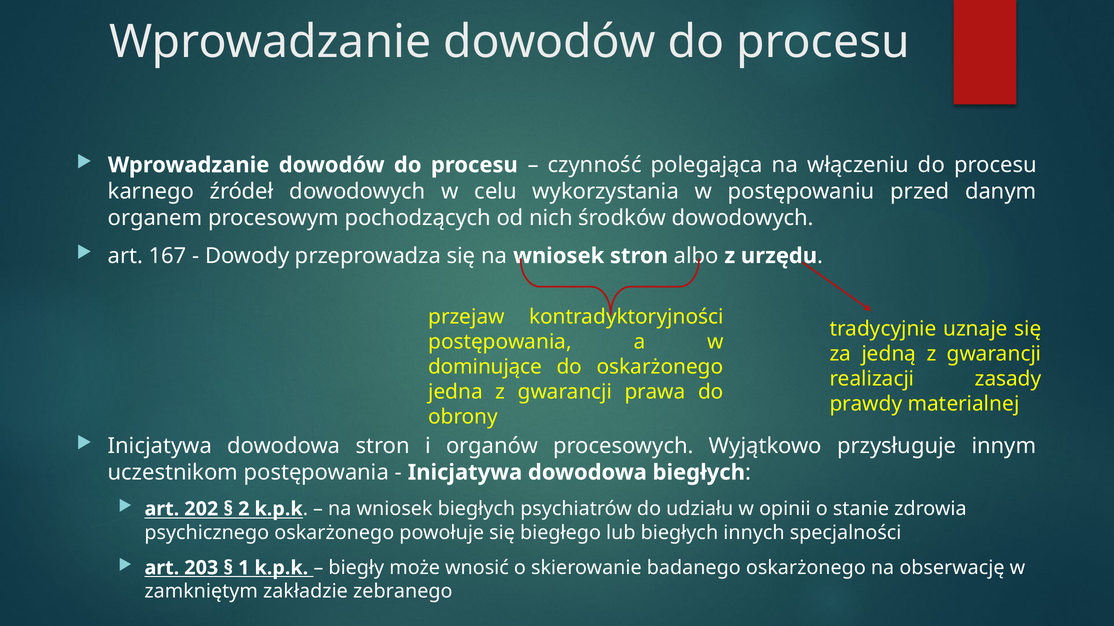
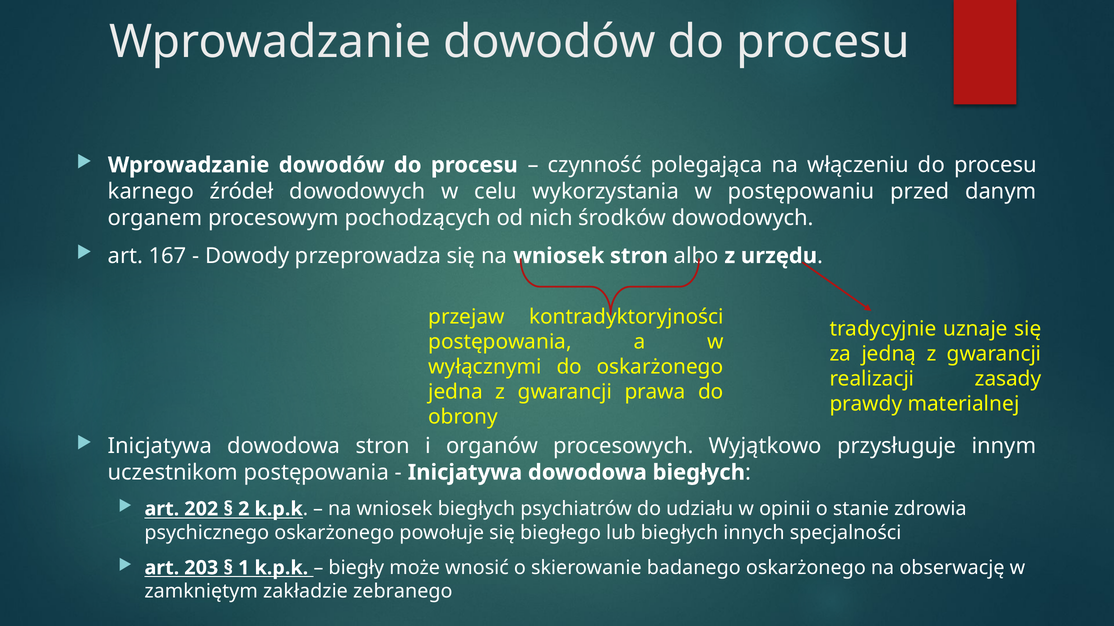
dominujące: dominujące -> wyłącznymi
